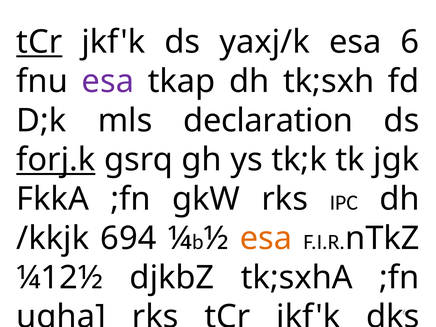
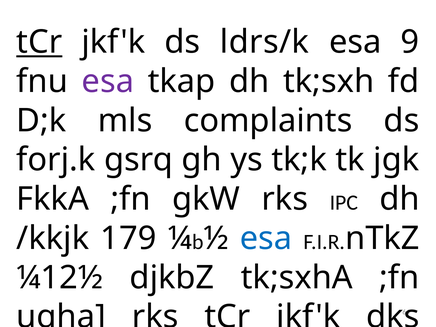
yaxj/k: yaxj/k -> ldrs/k
6: 6 -> 9
declaration: declaration -> complaints
forj.k underline: present -> none
694: 694 -> 179
esa at (266, 238) colour: orange -> blue
